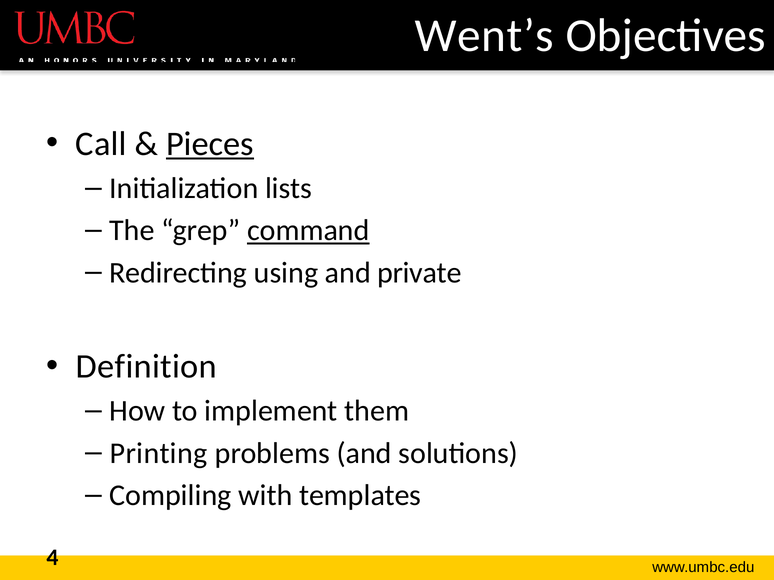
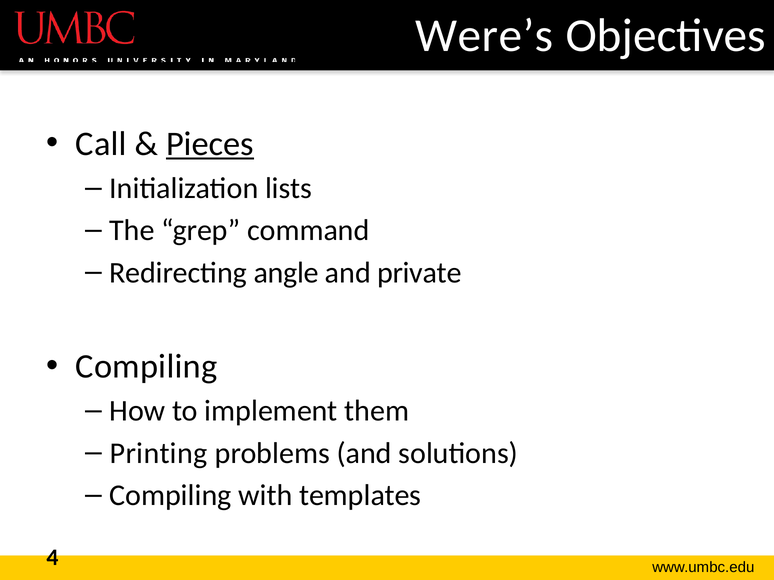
Went’s: Went’s -> Were’s
command underline: present -> none
using: using -> angle
Definition at (146, 367): Definition -> Compiling
